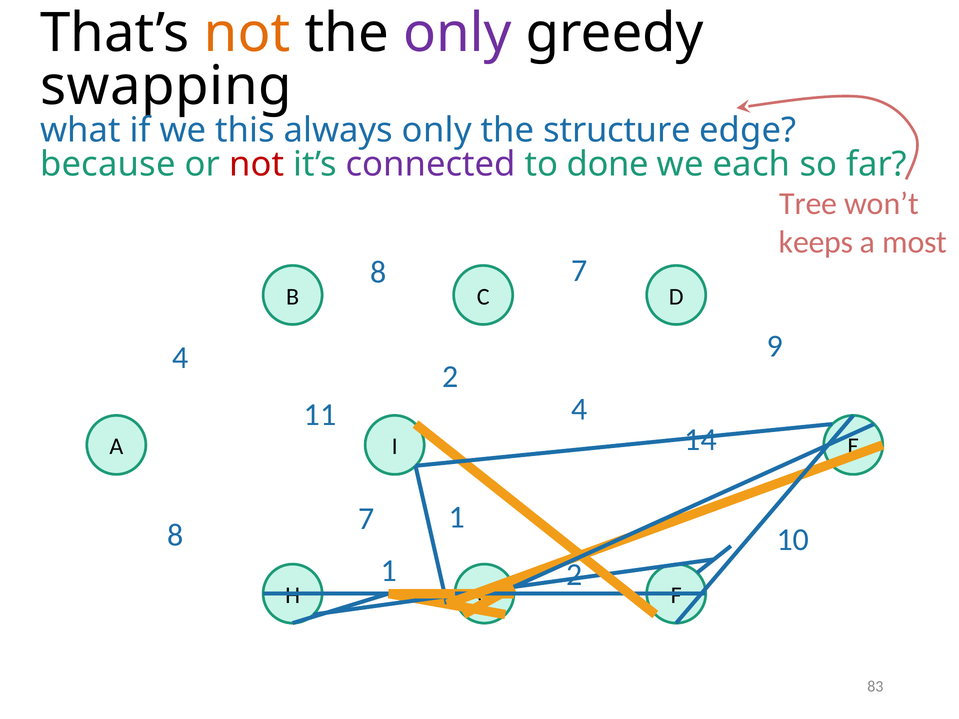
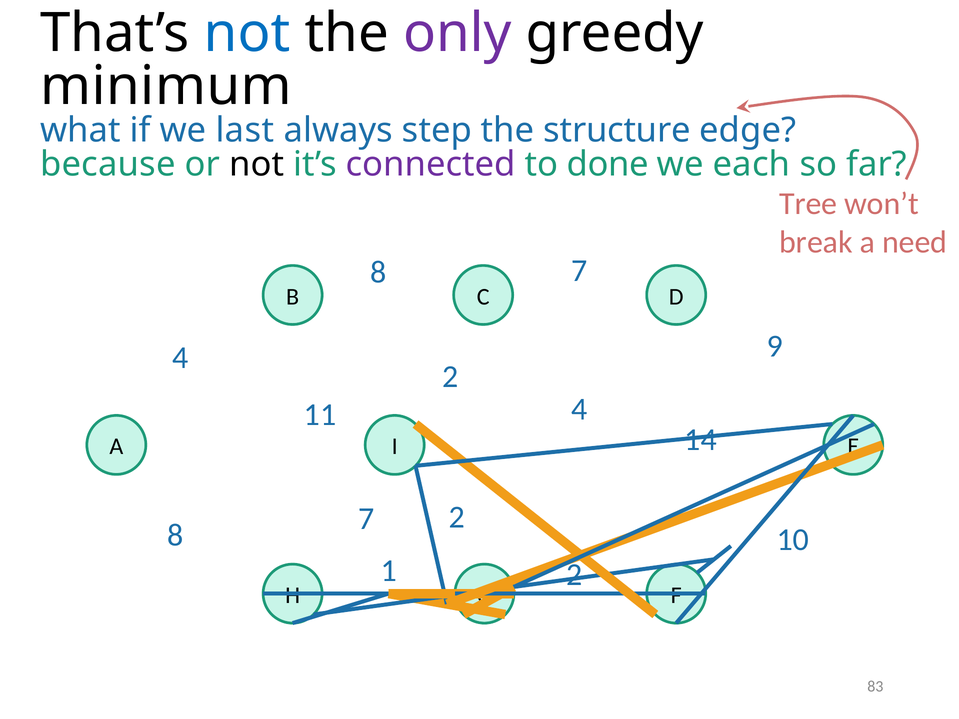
not at (247, 33) colour: orange -> blue
swapping: swapping -> minimum
this: this -> last
always only: only -> step
not at (257, 164) colour: red -> black
keeps: keeps -> break
most: most -> need
7 1: 1 -> 2
